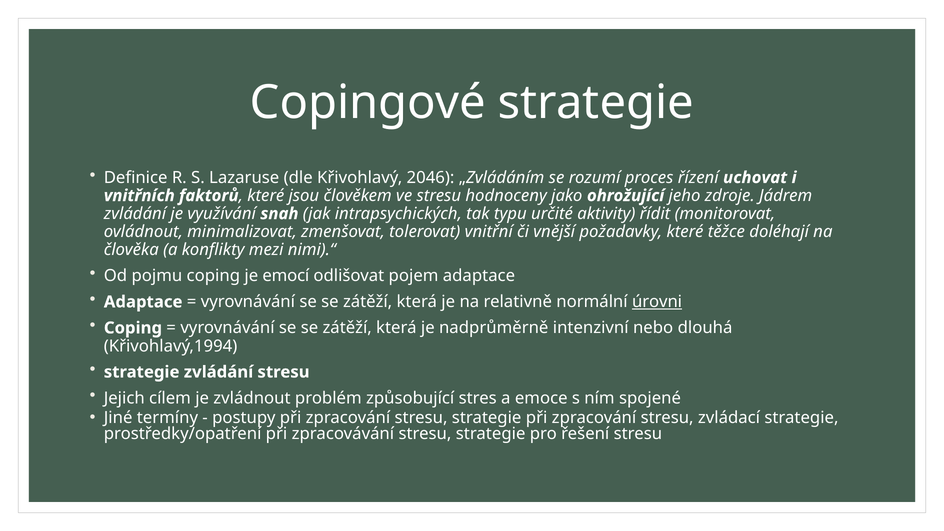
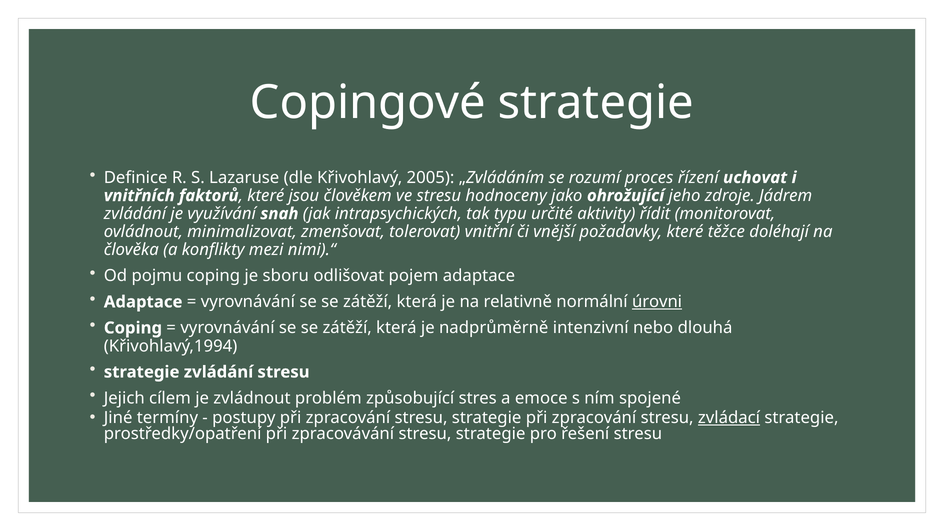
2046: 2046 -> 2005
emocí: emocí -> sboru
zvládací underline: none -> present
